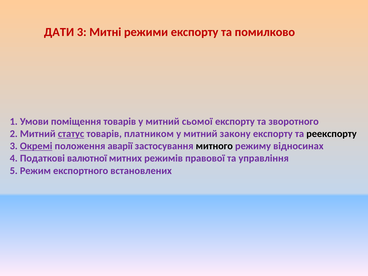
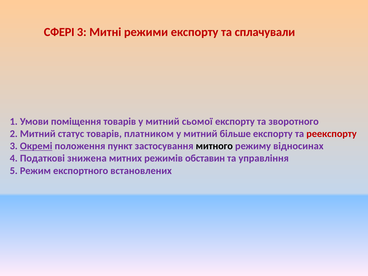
ДАТИ: ДАТИ -> СФЕРІ
помилково: помилково -> сплачували
статус underline: present -> none
закону: закону -> більше
реекспорту colour: black -> red
аварії: аварії -> пункт
валютної: валютної -> знижена
правової: правової -> обставин
